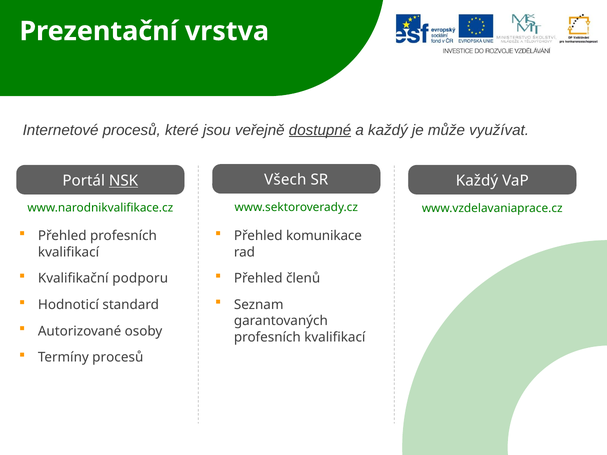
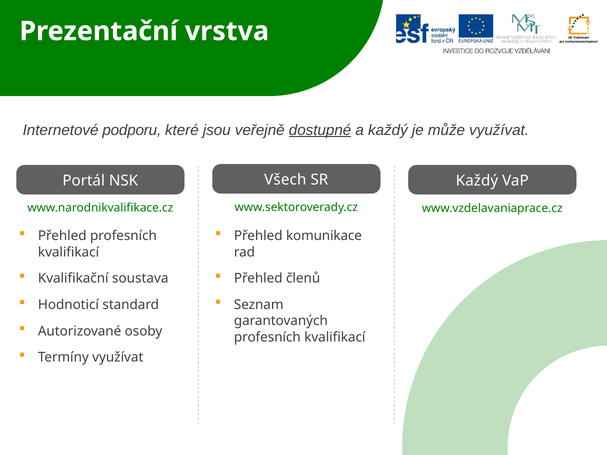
Internetové procesů: procesů -> podporu
NSK underline: present -> none
podporu: podporu -> soustava
Termíny procesů: procesů -> využívat
